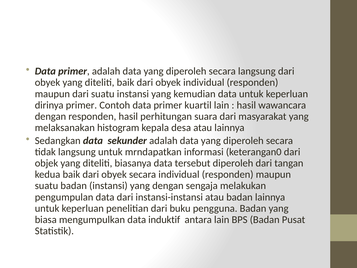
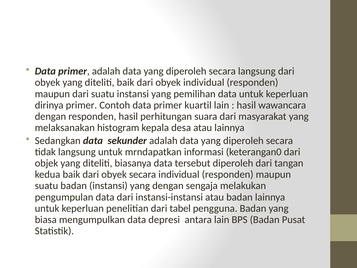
kemudian: kemudian -> pemilihan
buku: buku -> tabel
induktif: induktif -> depresi
